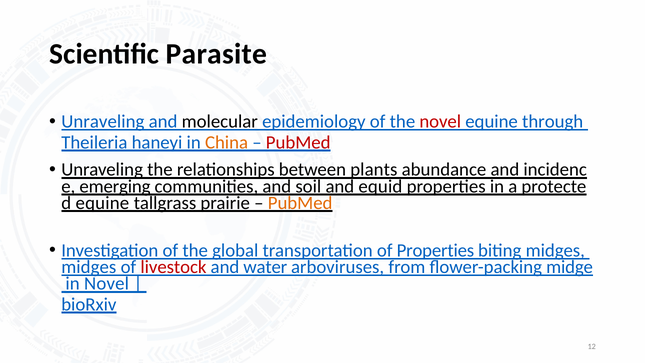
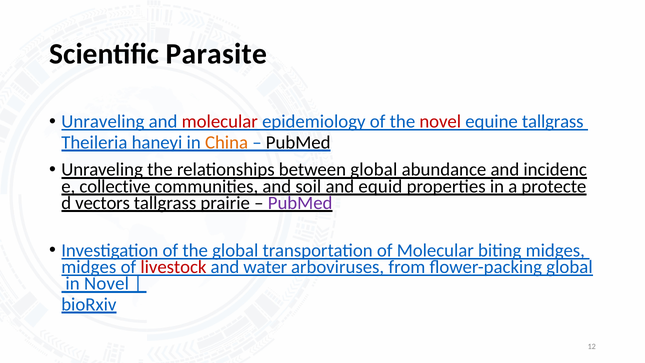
molecular at (220, 122) colour: black -> red
equine through: through -> tallgrass
PubMed at (298, 142) colour: red -> black
between plants: plants -> global
emerging: emerging -> collective
equine at (102, 203): equine -> vectors
PubMed at (300, 203) colour: orange -> purple
of Properties: Properties -> Molecular
flower-packing midge: midge -> global
